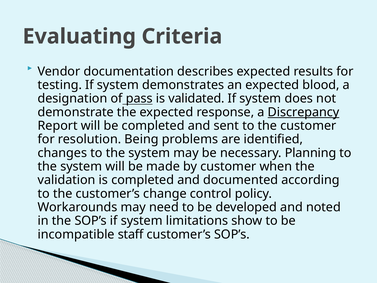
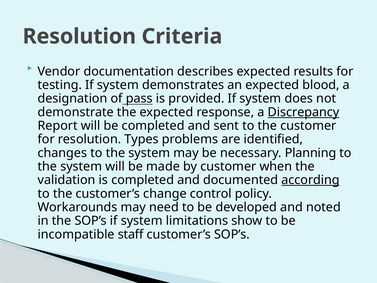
Evaluating at (79, 36): Evaluating -> Resolution
validated: validated -> provided
Being: Being -> Types
according underline: none -> present
